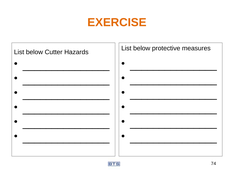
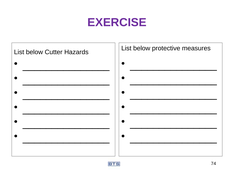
EXERCISE colour: orange -> purple
